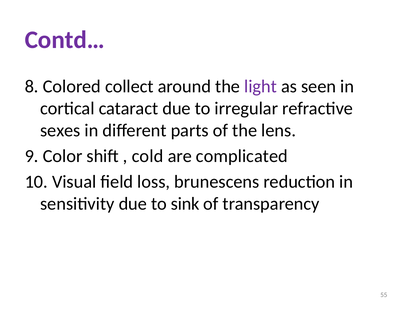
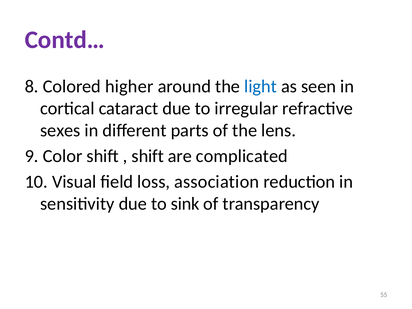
collect: collect -> higher
light colour: purple -> blue
cold at (148, 156): cold -> shift
brunescens: brunescens -> association
